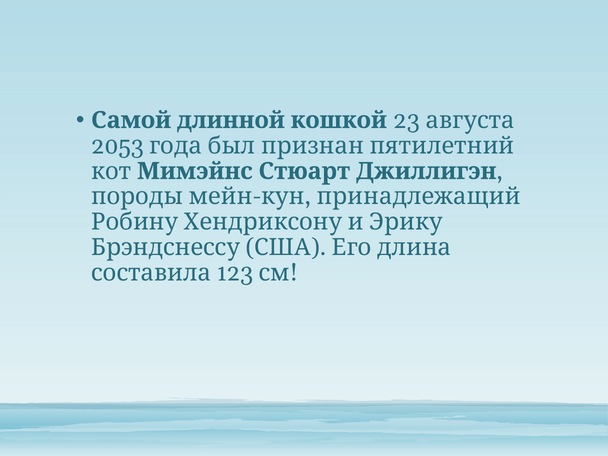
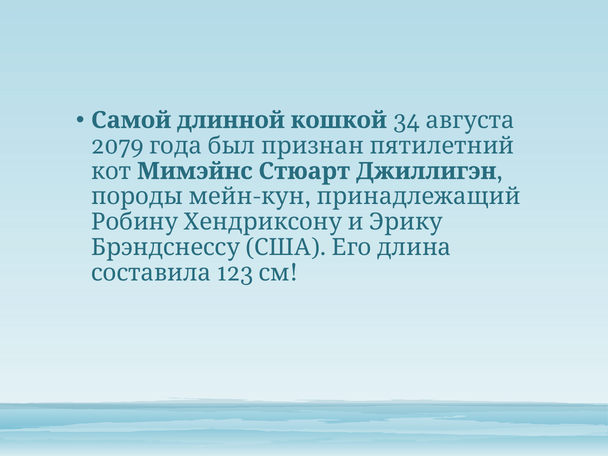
23: 23 -> 34
2053: 2053 -> 2079
